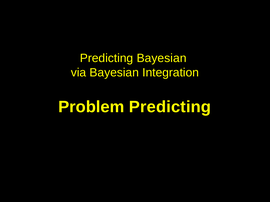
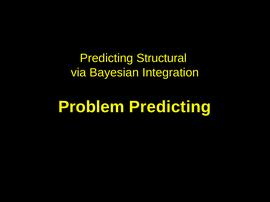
Predicting Bayesian: Bayesian -> Structural
